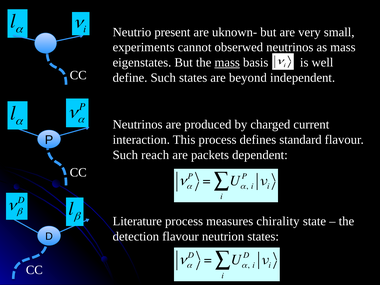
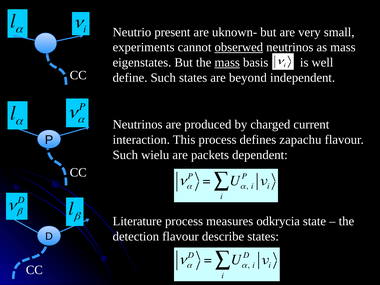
obserwed underline: none -> present
standard: standard -> zapachu
reach: reach -> wielu
chirality: chirality -> odkrycia
neutrion: neutrion -> describe
